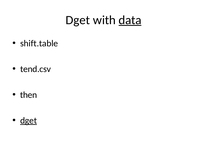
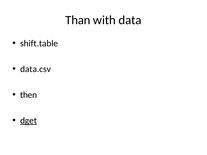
Dget at (78, 20): Dget -> Than
data underline: present -> none
tend.csv: tend.csv -> data.csv
